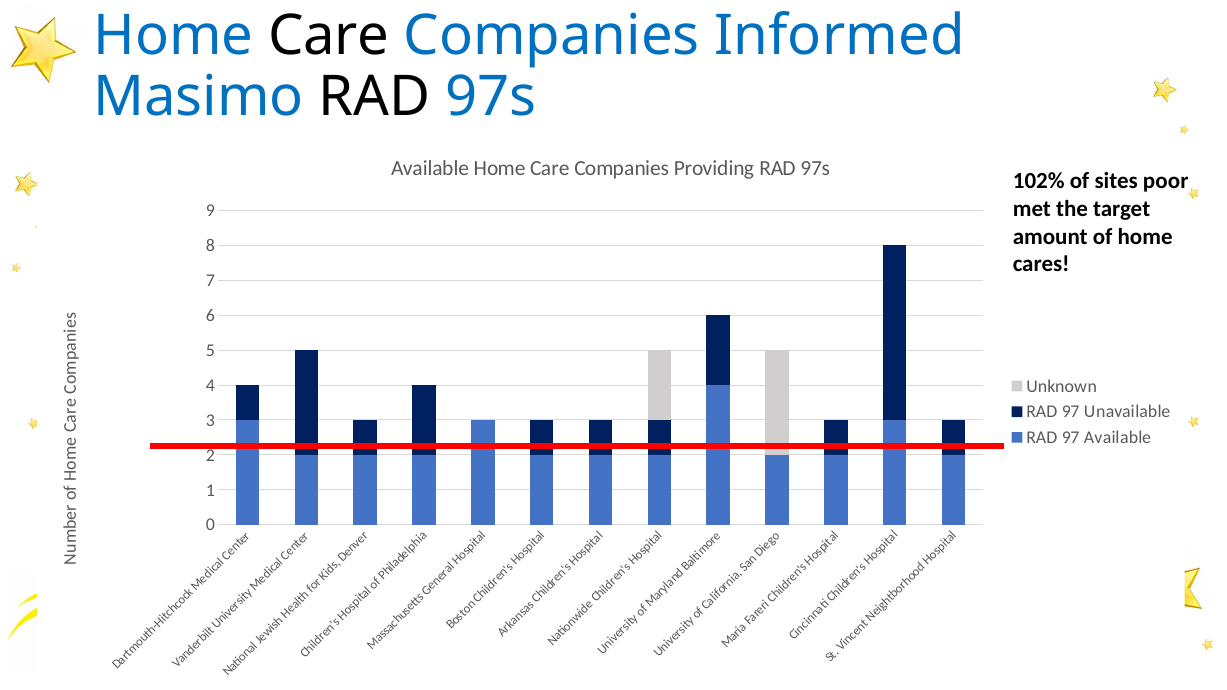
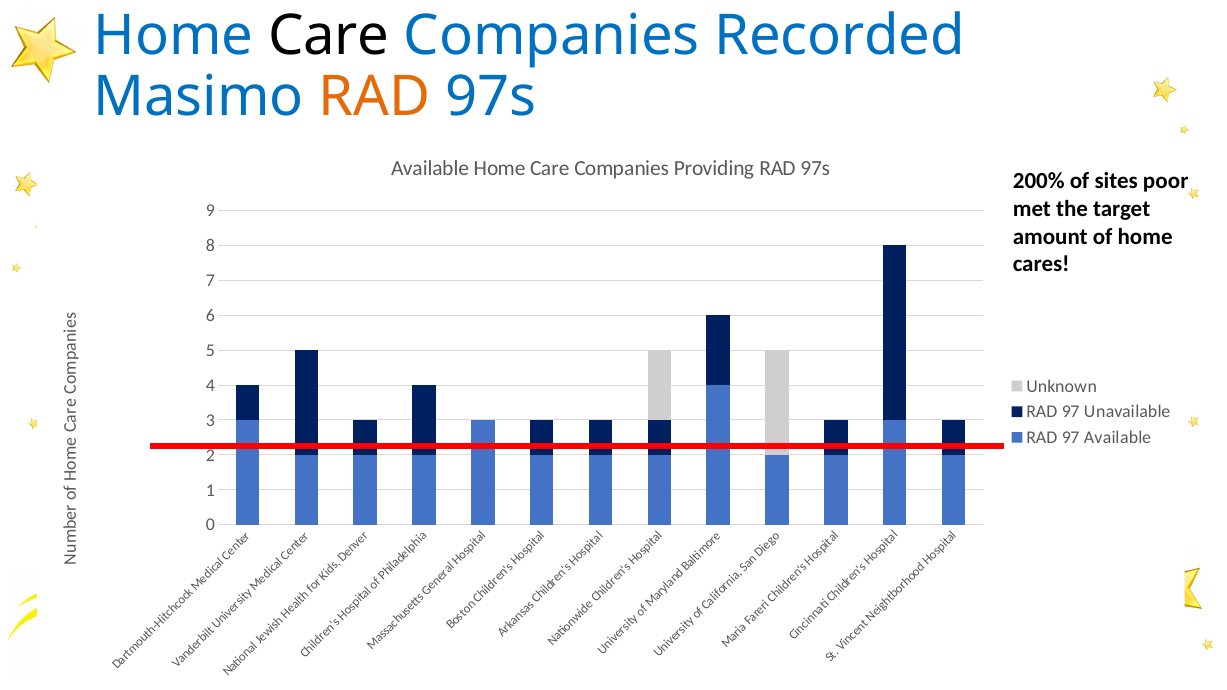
Informed: Informed -> Recorded
RAD at (375, 97) colour: black -> orange
102%: 102% -> 200%
